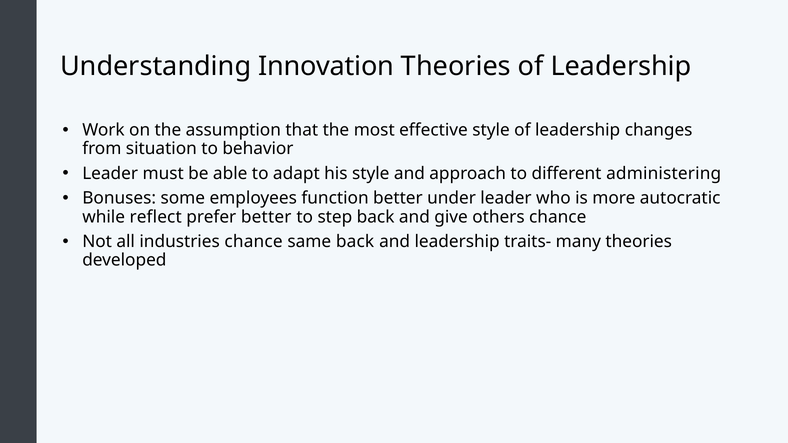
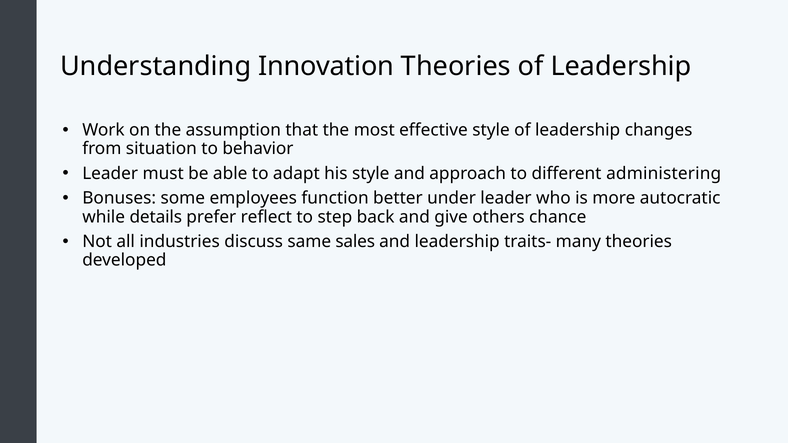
reflect: reflect -> details
prefer better: better -> reflect
industries chance: chance -> discuss
same back: back -> sales
